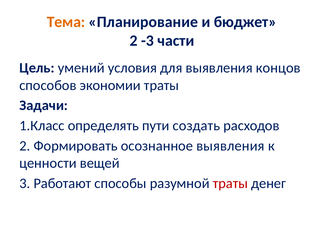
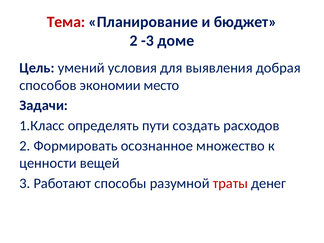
Тема colour: orange -> red
части: части -> доме
концов: концов -> добрая
экономии траты: траты -> место
осознанное выявления: выявления -> множество
